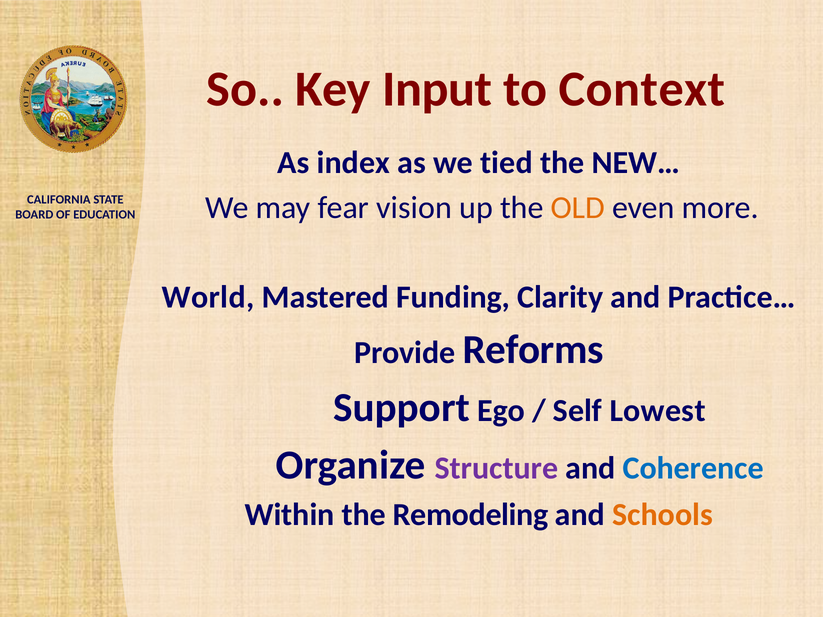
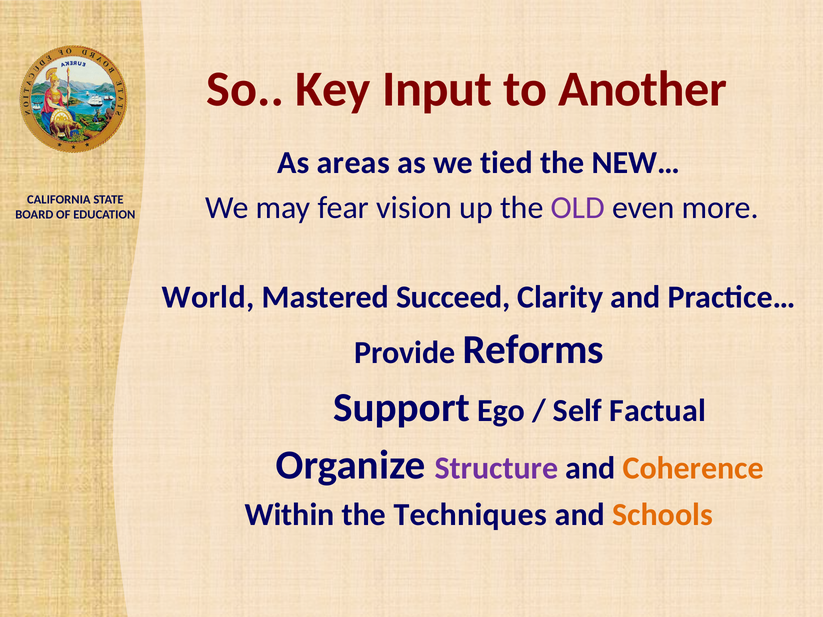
Context: Context -> Another
index: index -> areas
OLD colour: orange -> purple
Funding: Funding -> Succeed
Lowest: Lowest -> Factual
Coherence colour: blue -> orange
Remodeling: Remodeling -> Techniques
